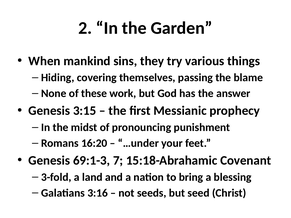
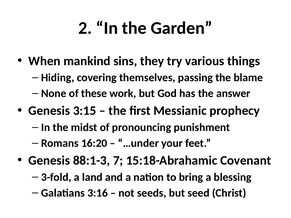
69:1-3: 69:1-3 -> 88:1-3
